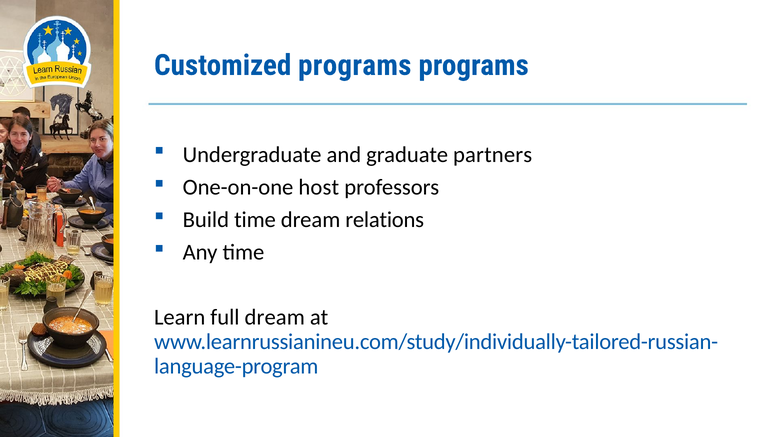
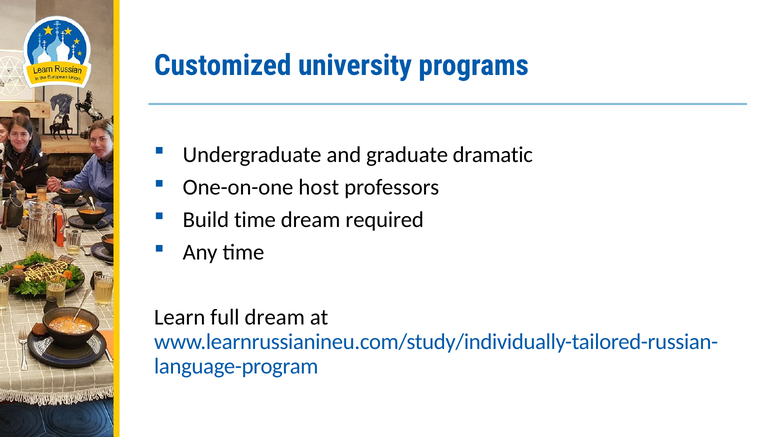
Customized programs: programs -> university
partners: partners -> dramatic
relations: relations -> required
